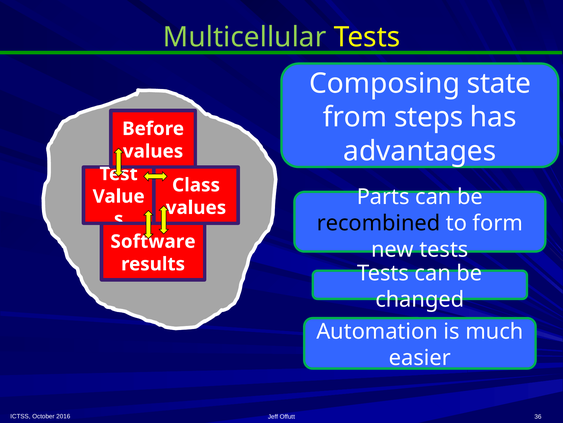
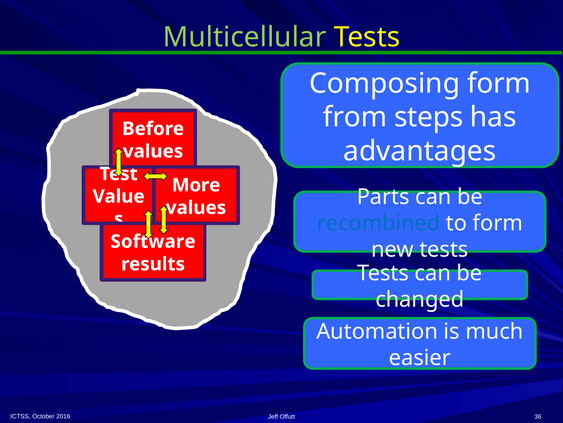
Composing state: state -> form
Class: Class -> More
recombined colour: black -> blue
